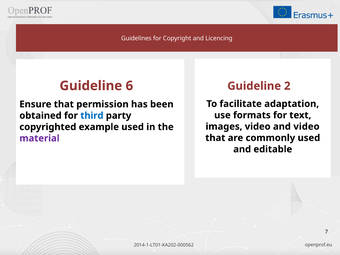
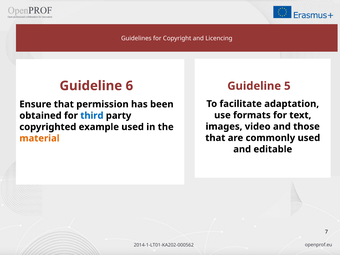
2: 2 -> 5
and video: video -> those
material colour: purple -> orange
